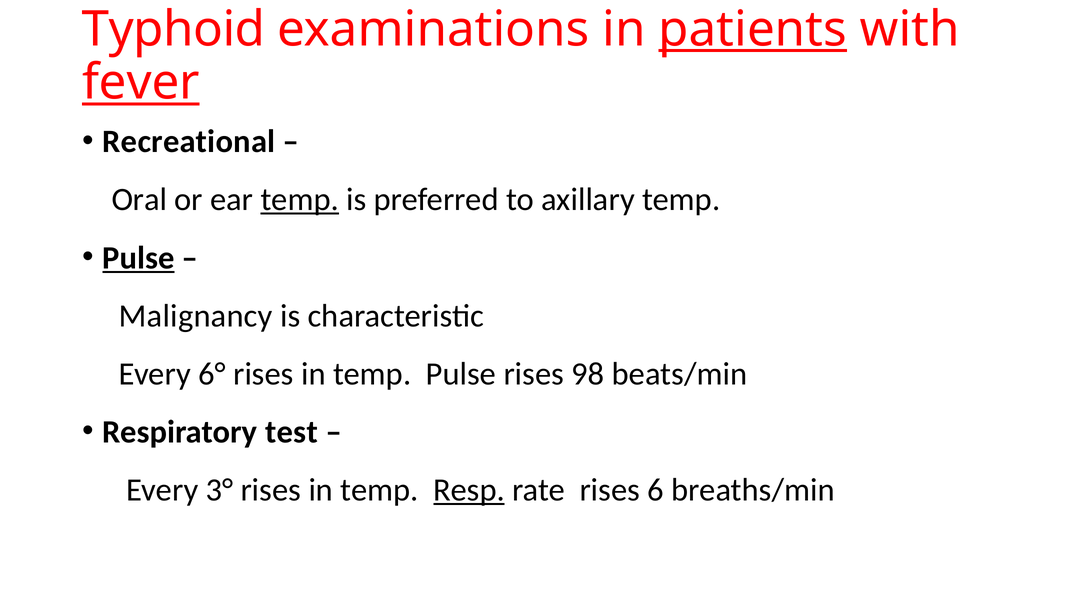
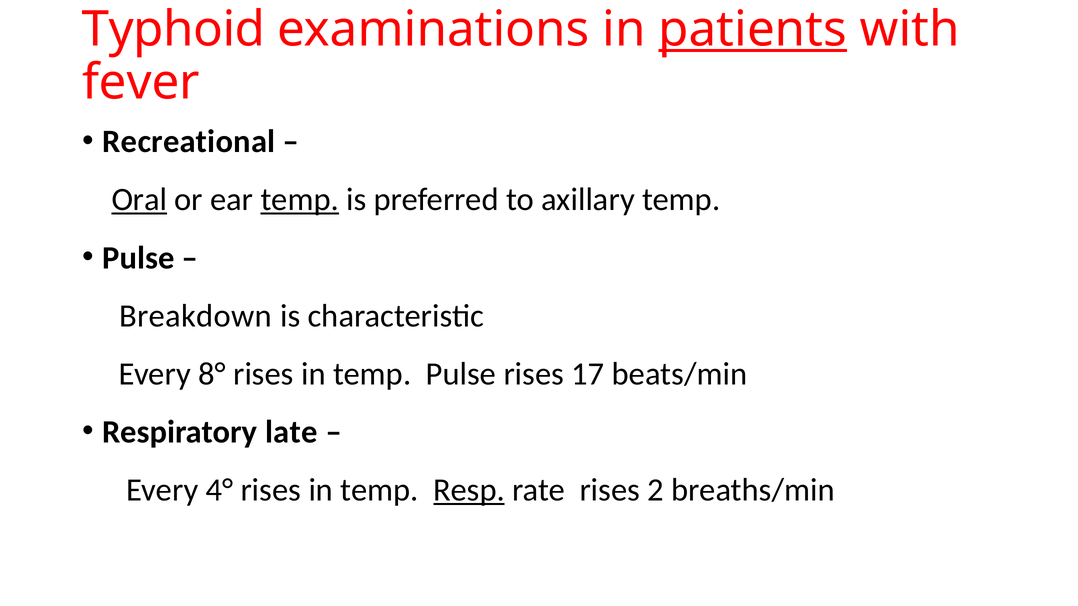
fever underline: present -> none
Oral underline: none -> present
Pulse at (138, 258) underline: present -> none
Malignancy: Malignancy -> Breakdown
6°: 6° -> 8°
98: 98 -> 17
test: test -> late
3°: 3° -> 4°
6: 6 -> 2
